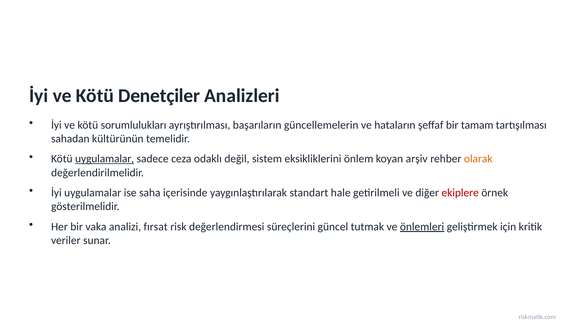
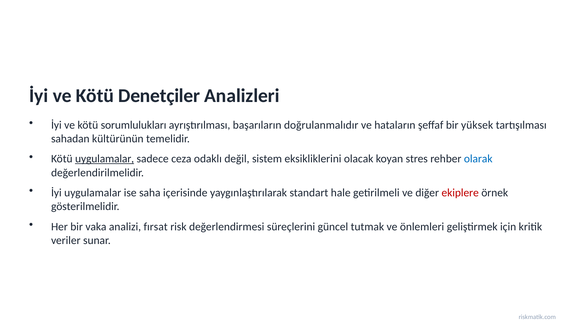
güncellemelerin: güncellemelerin -> doğrulanmalıdır
tamam: tamam -> yüksek
önlem: önlem -> olacak
arşiv: arşiv -> stres
olarak colour: orange -> blue
önlemleri underline: present -> none
